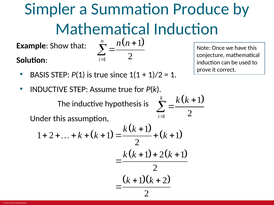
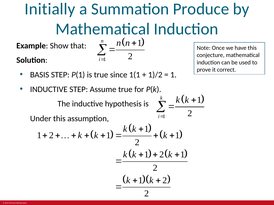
Simpler: Simpler -> Initially
